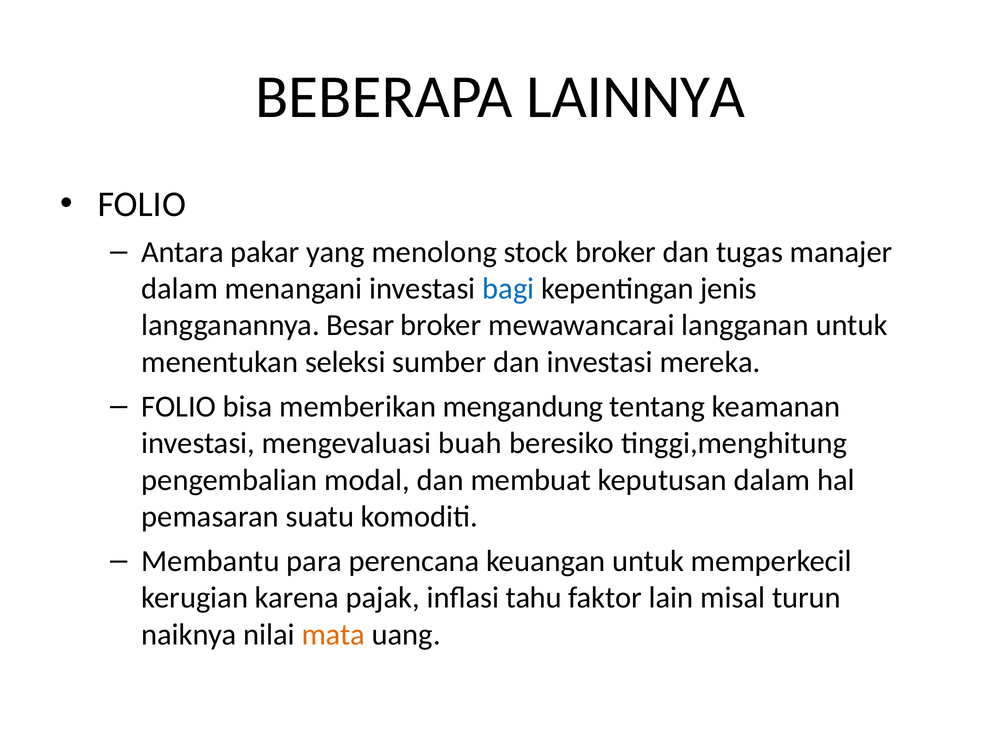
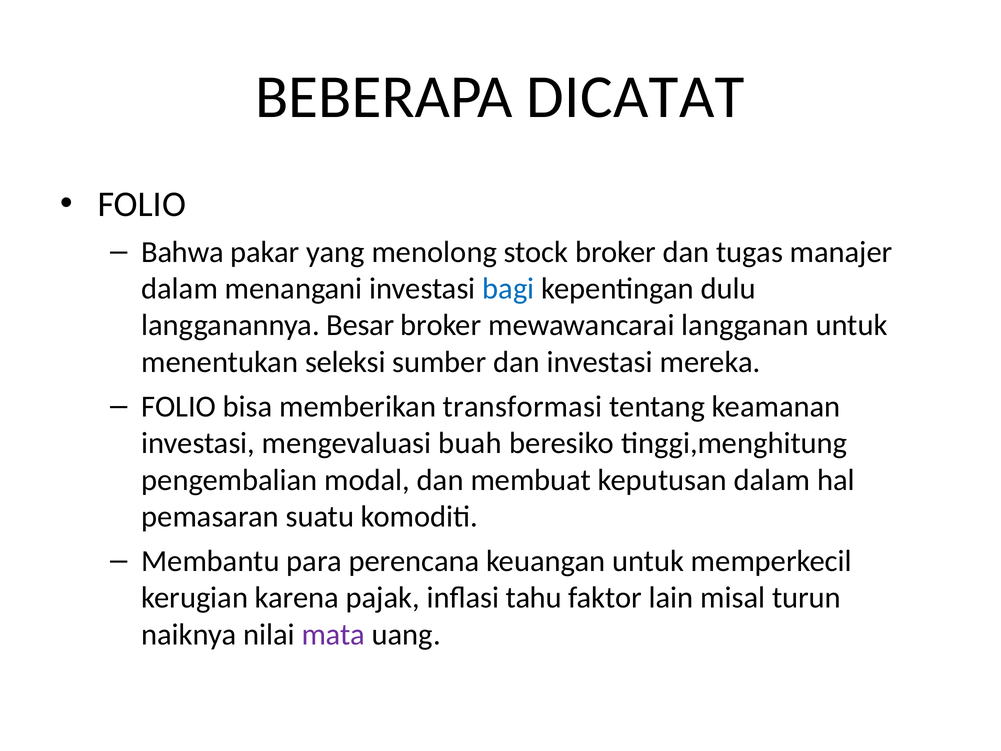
LAINNYA: LAINNYA -> DICATAT
Antara: Antara -> Bahwa
jenis: jenis -> dulu
mengandung: mengandung -> transformasi
mata colour: orange -> purple
